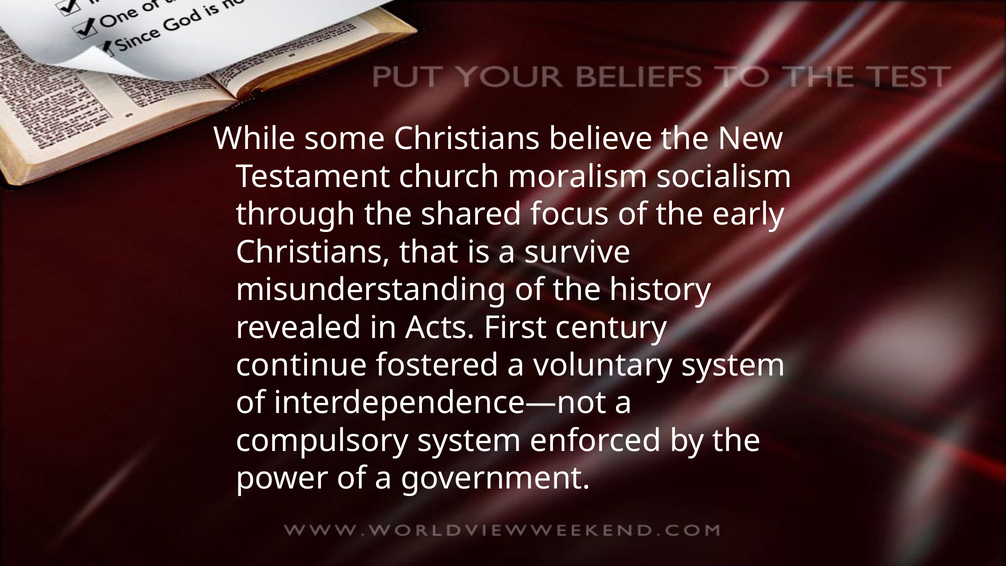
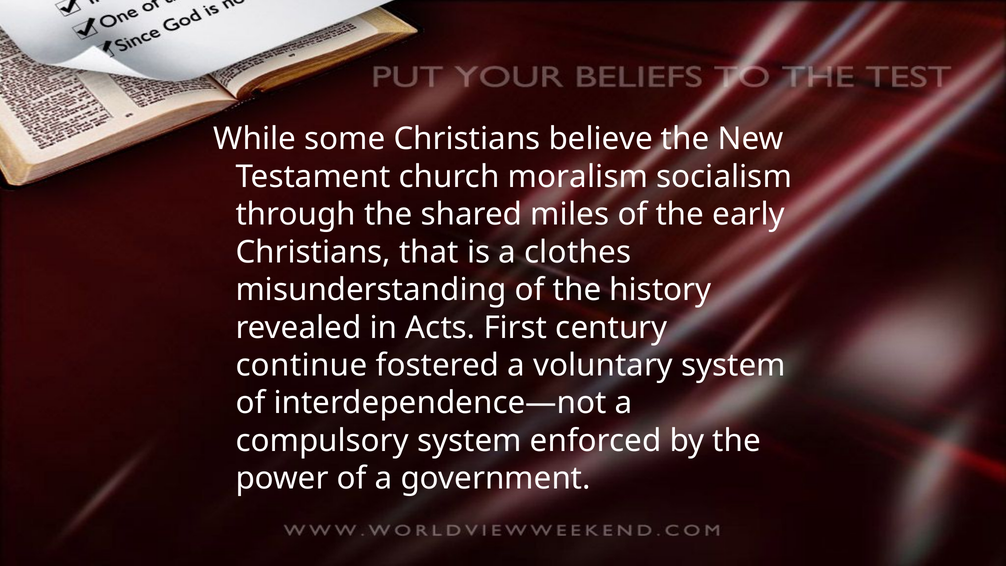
focus: focus -> miles
survive: survive -> clothes
